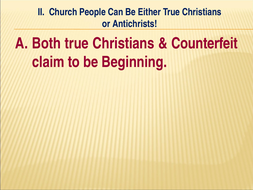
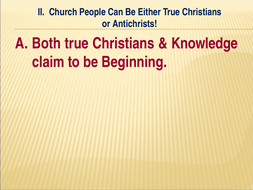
Counterfeit: Counterfeit -> Knowledge
